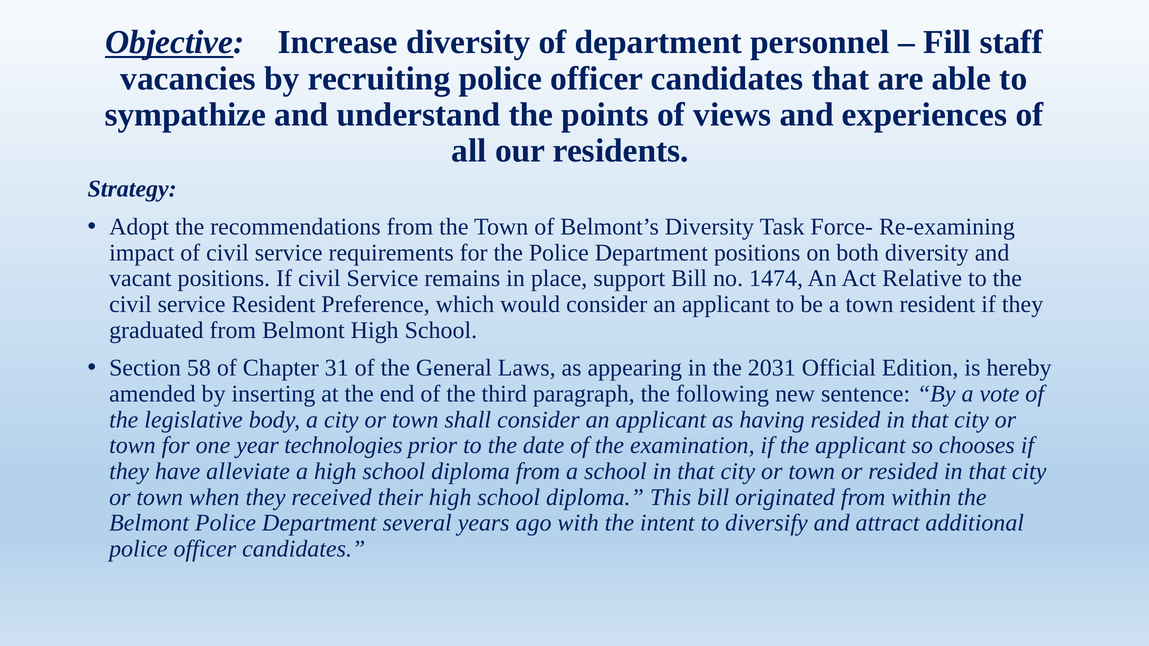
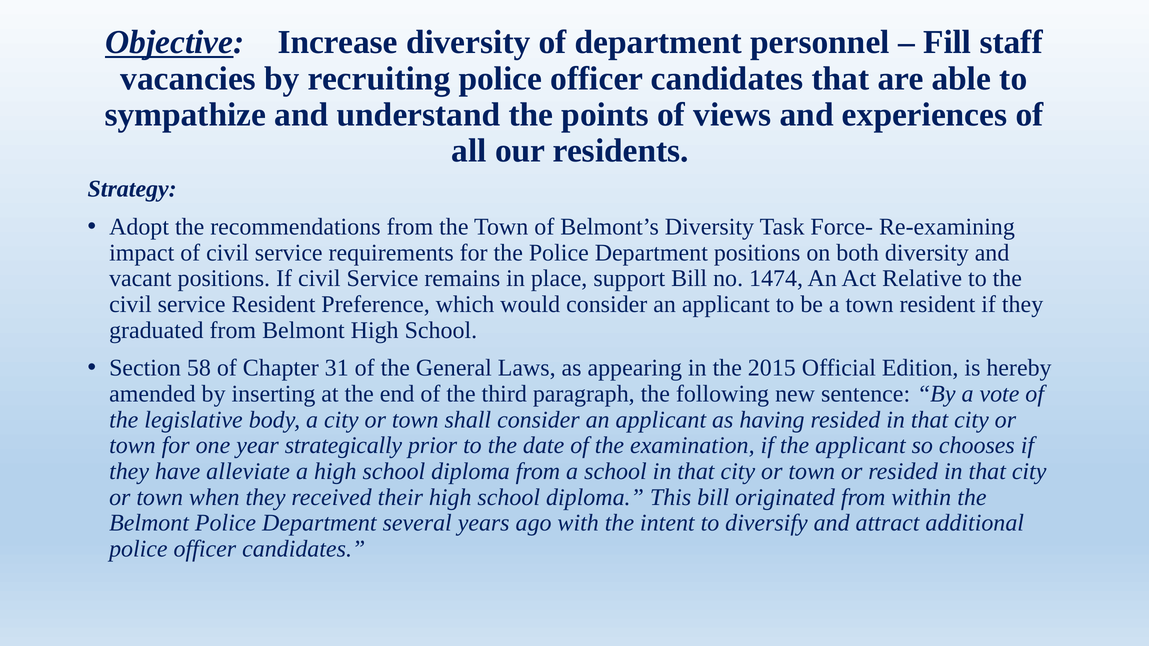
2031: 2031 -> 2015
technologies: technologies -> strategically
